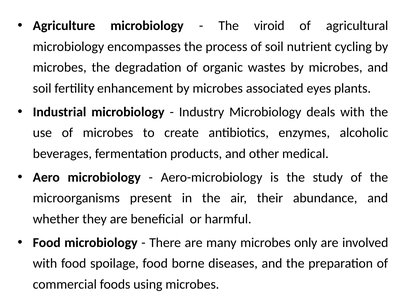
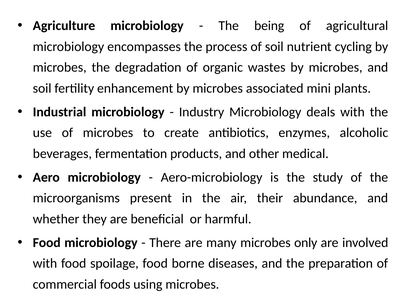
viroid: viroid -> being
eyes: eyes -> mini
